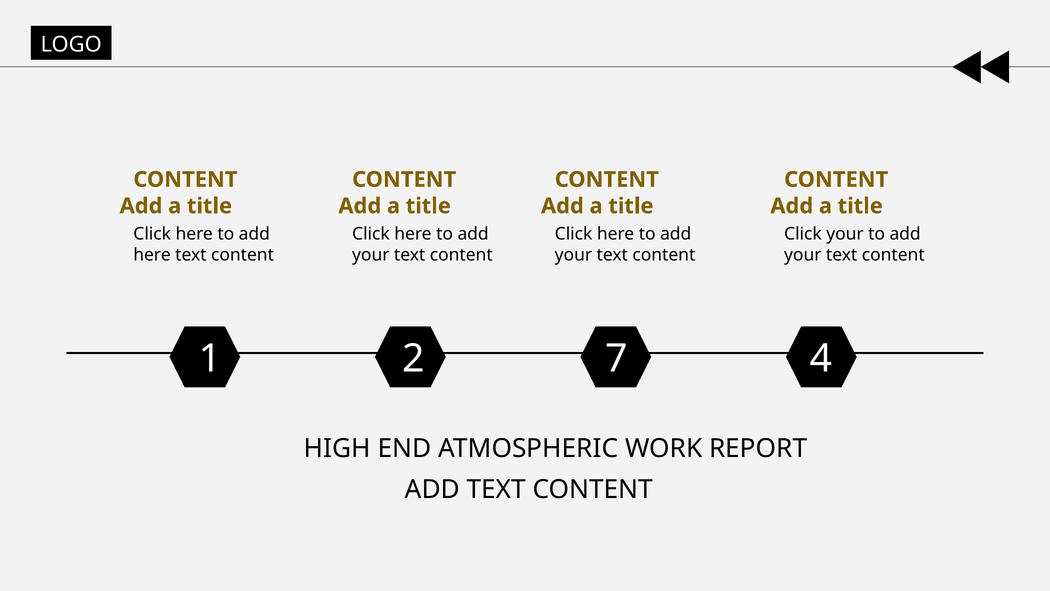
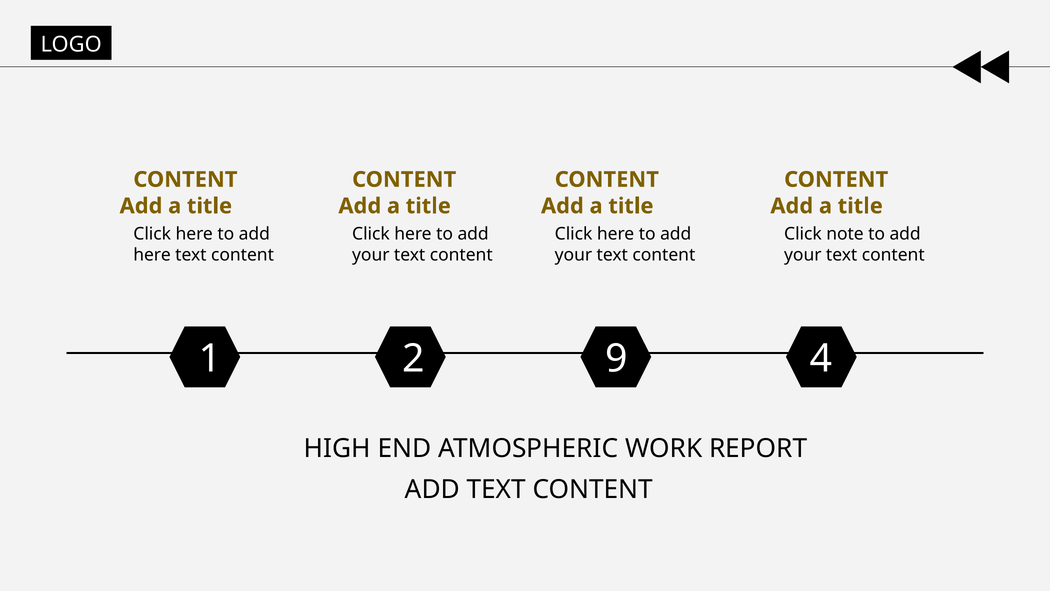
Click your: your -> note
7: 7 -> 9
